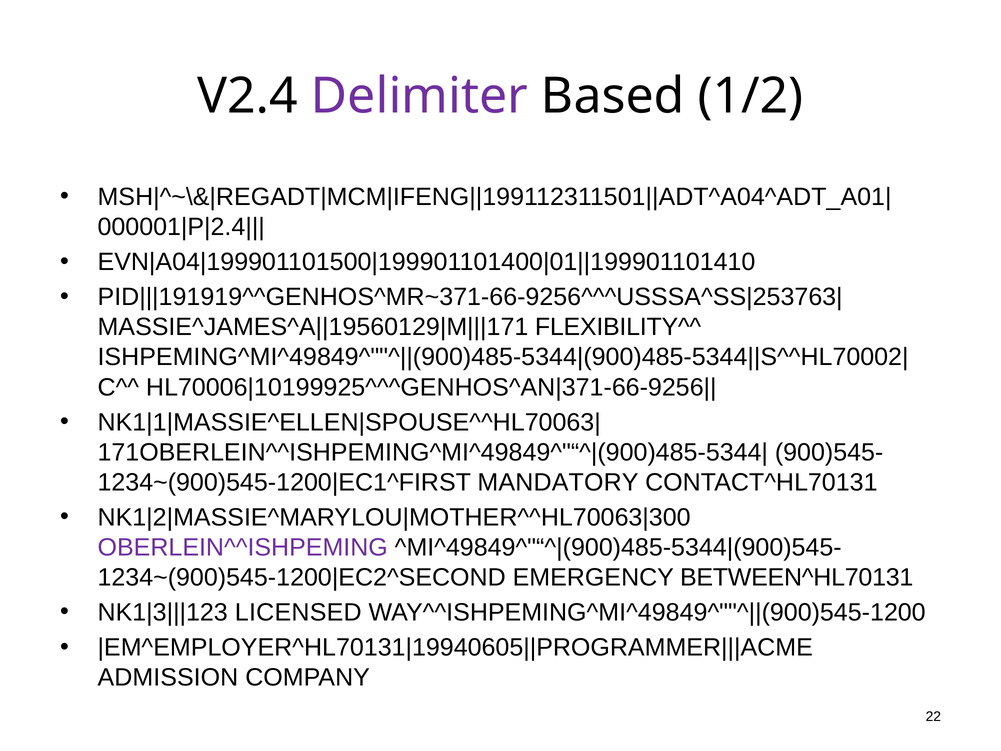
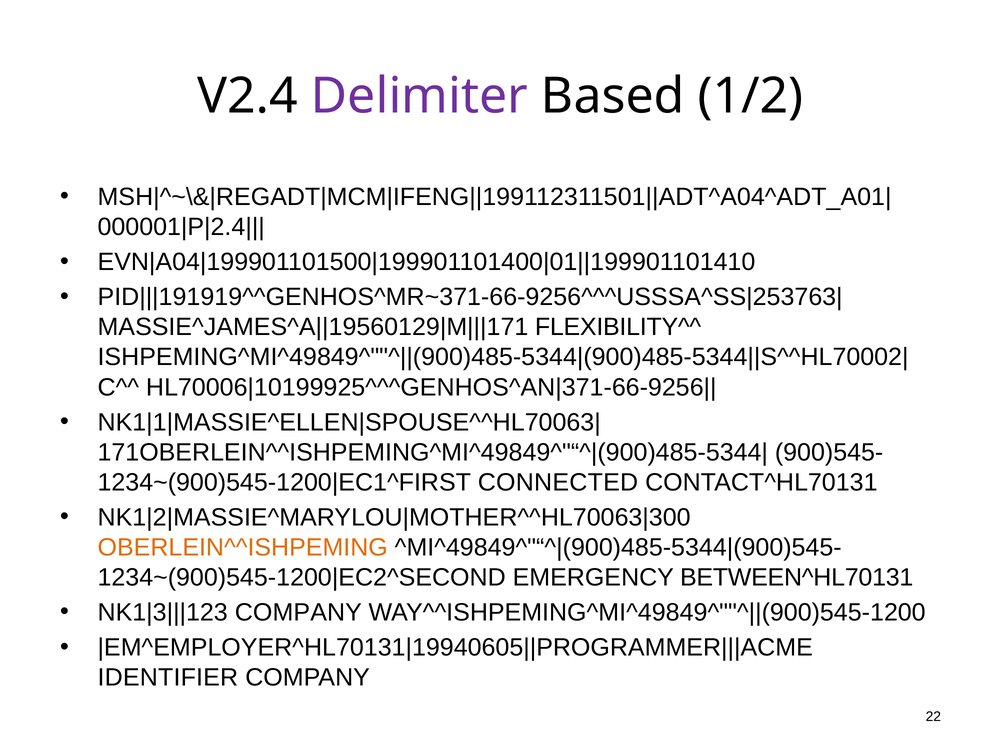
MANDATORY: MANDATORY -> CONNECTED
OBERLEIN^^ISHPEMING colour: purple -> orange
LICENSED at (298, 612): LICENSED -> COMPANY
ADMISSION: ADMISSION -> IDENTIFIER
